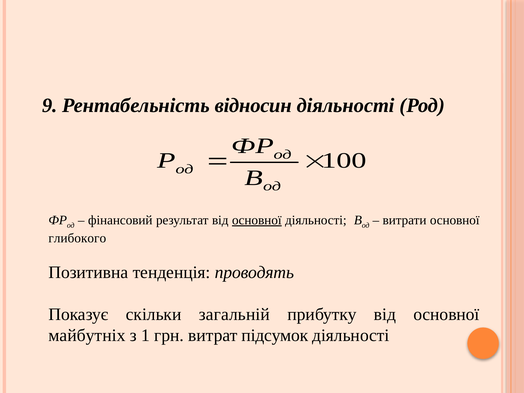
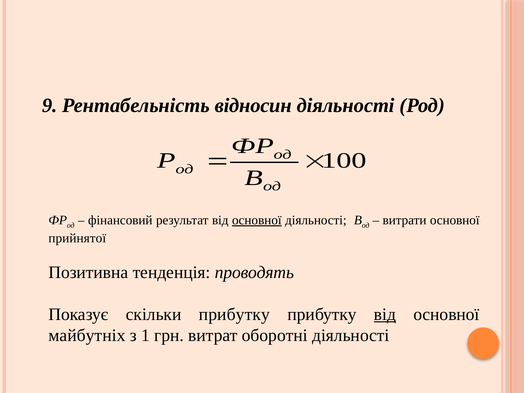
глибокого: глибокого -> прийнятої
скільки загальній: загальній -> прибутку
від at (385, 314) underline: none -> present
підсумок: підсумок -> оборотні
